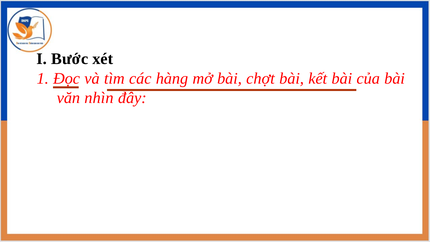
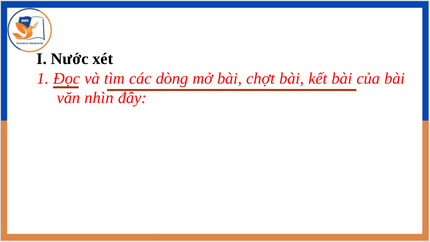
Bước: Bước -> Nước
hàng: hàng -> dòng
